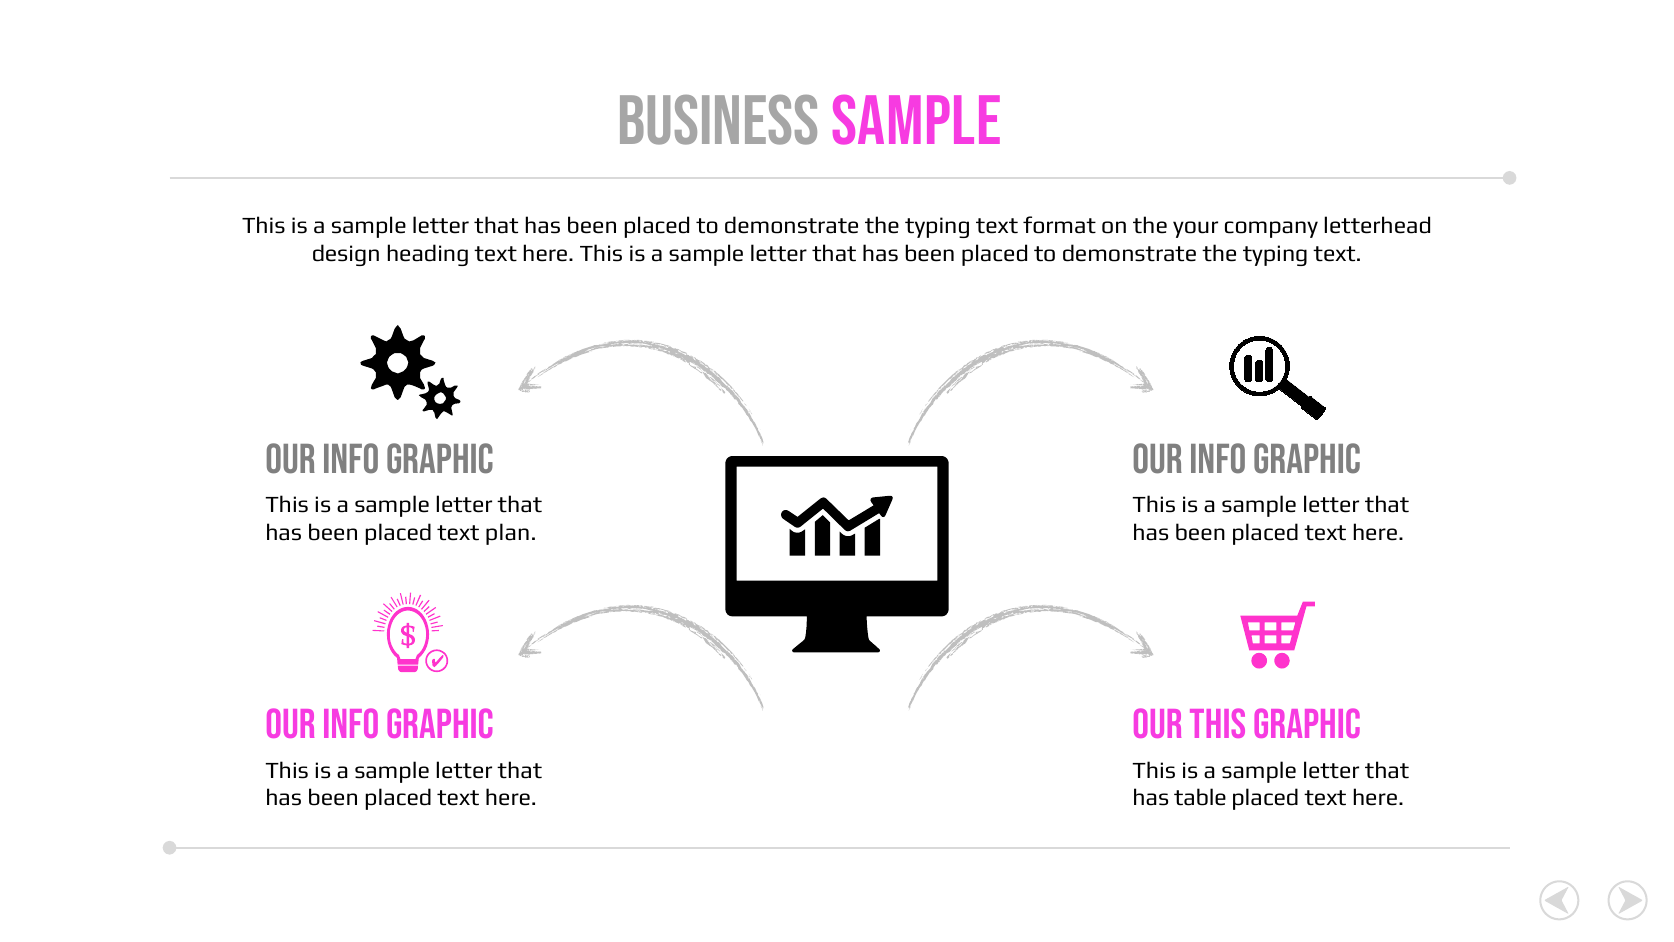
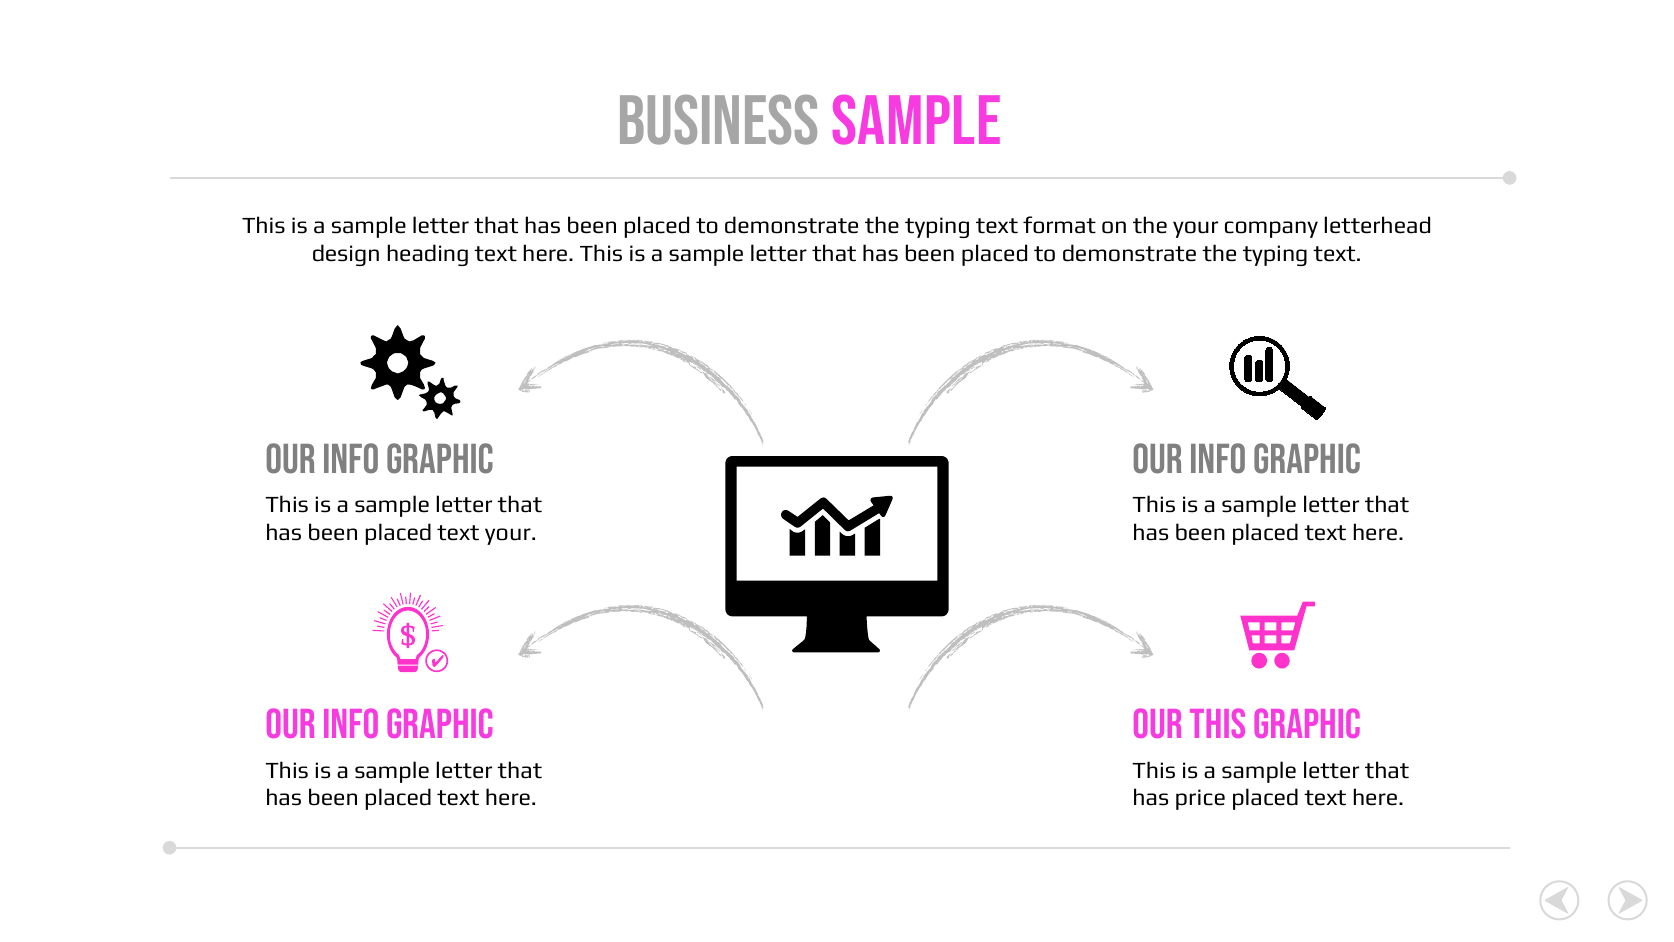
text plan: plan -> your
table: table -> price
